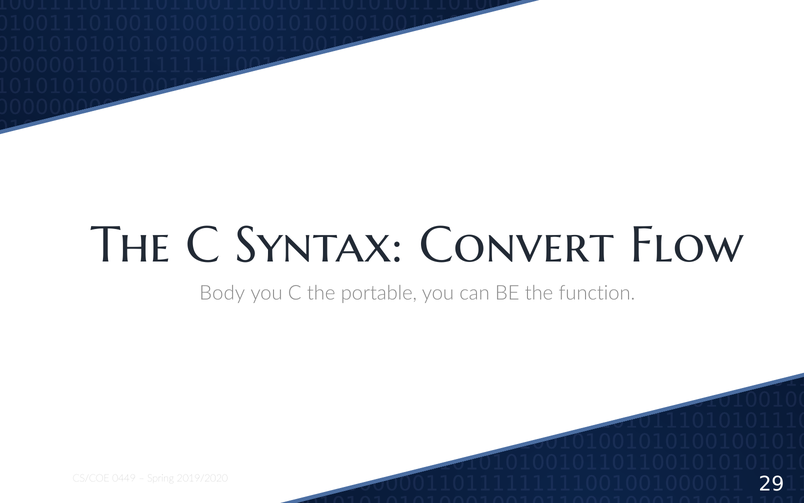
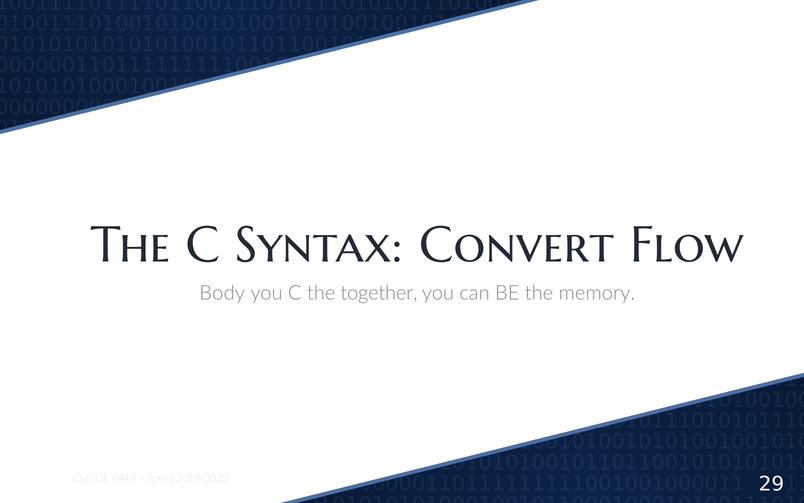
portable: portable -> together
function: function -> memory
